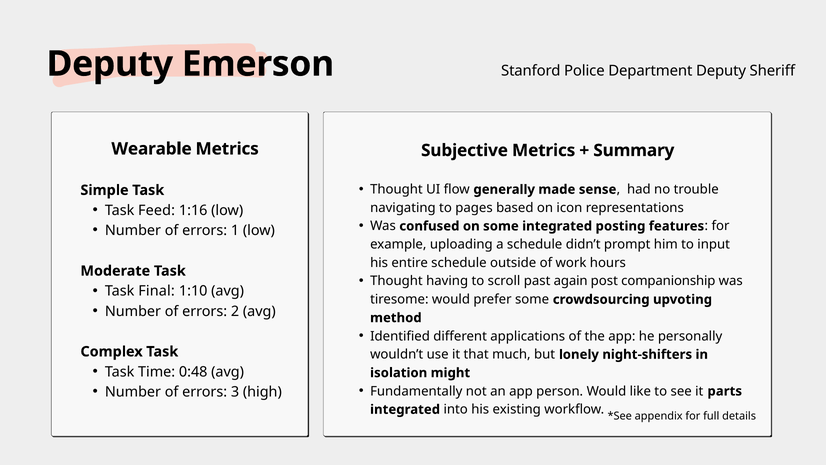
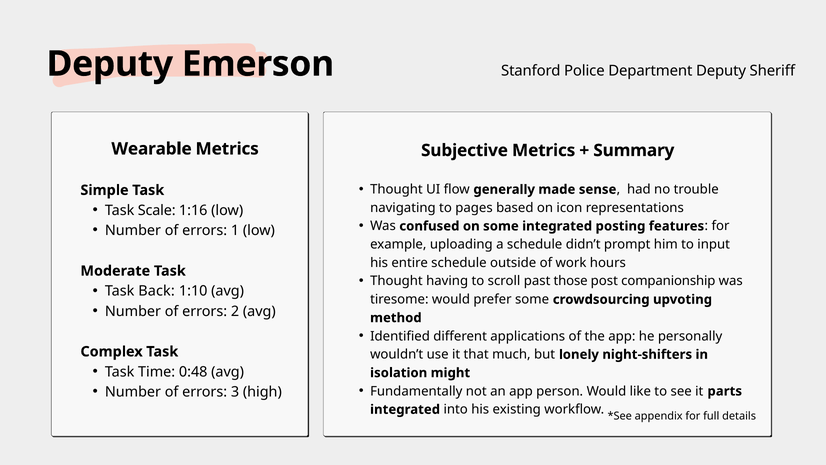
Feed: Feed -> Scale
again: again -> those
Final: Final -> Back
